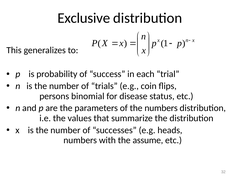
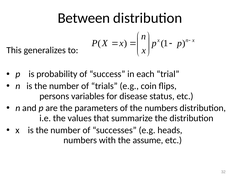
Exclusive: Exclusive -> Between
binomial: binomial -> variables
